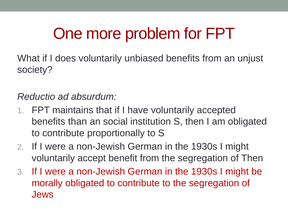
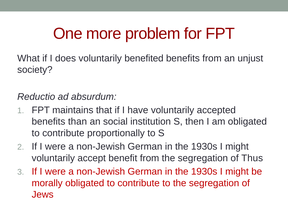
unbiased: unbiased -> benefited
of Then: Then -> Thus
